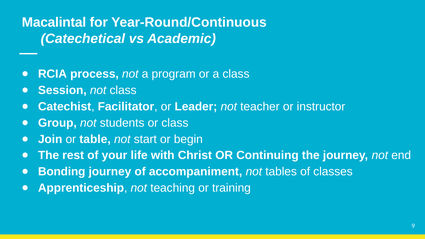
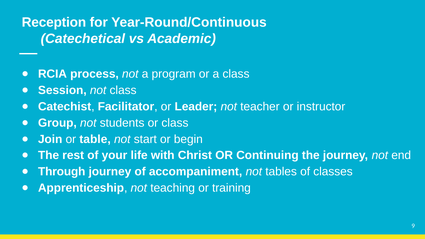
Macalintal: Macalintal -> Reception
Bonding: Bonding -> Through
